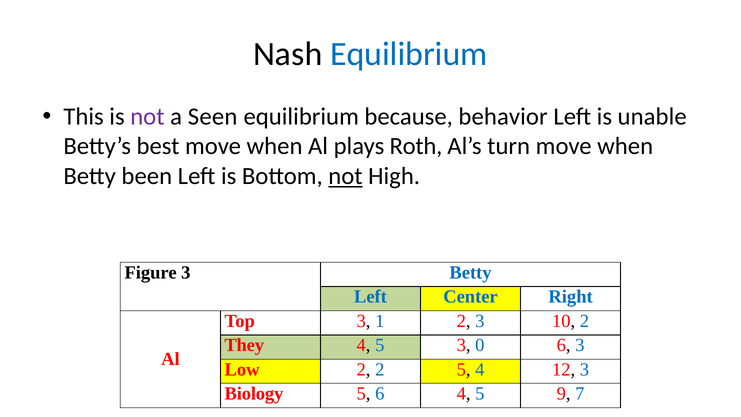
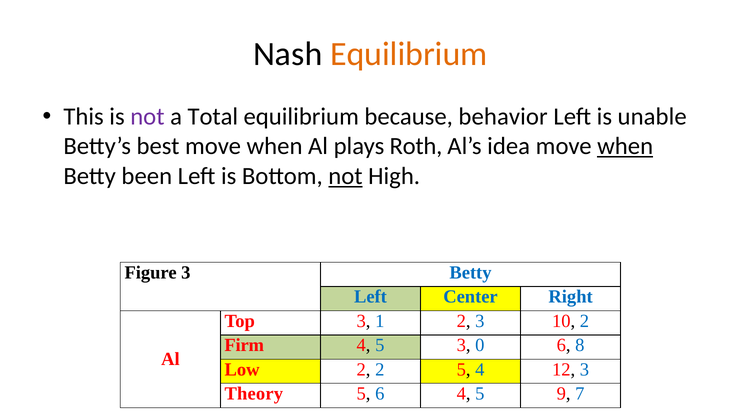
Equilibrium at (409, 54) colour: blue -> orange
Seen: Seen -> Total
turn: turn -> idea
when at (625, 146) underline: none -> present
They: They -> Firm
6 3: 3 -> 8
Biology: Biology -> Theory
